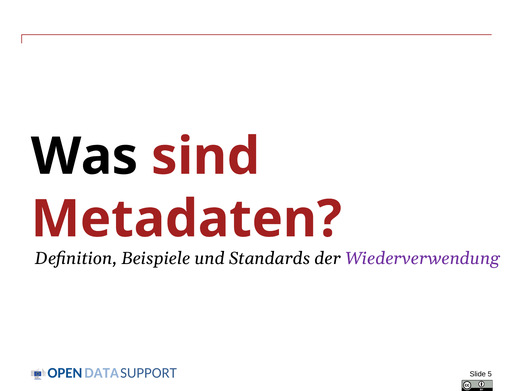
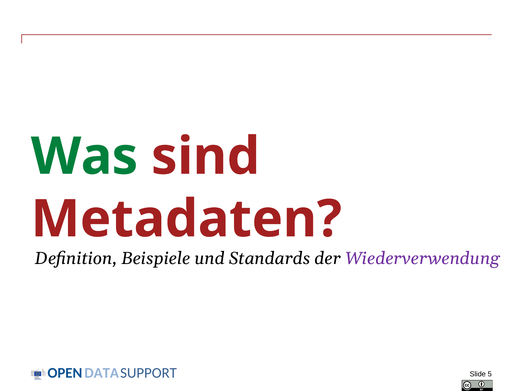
Was colour: black -> green
